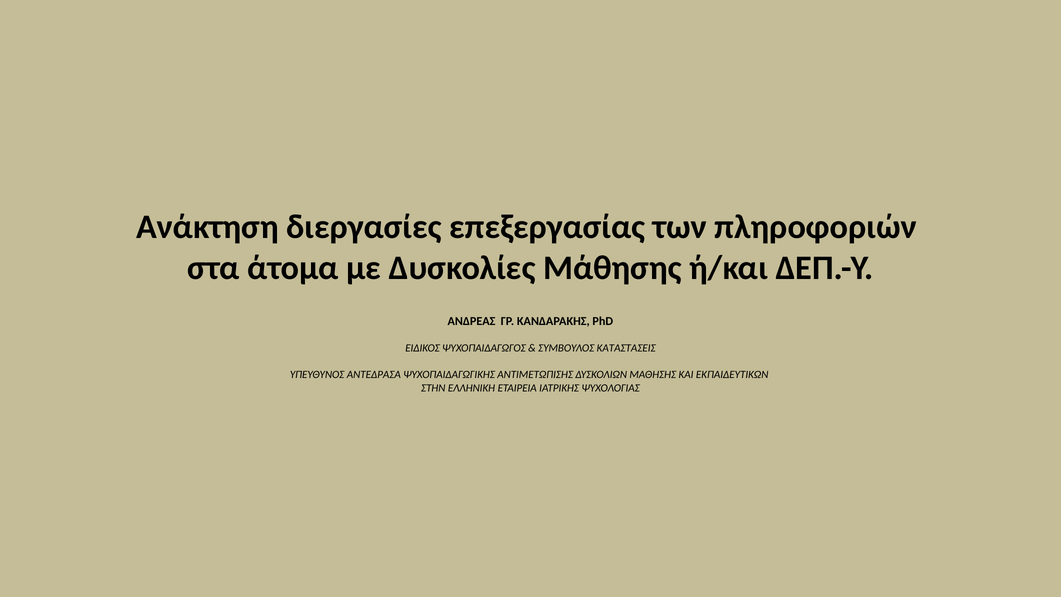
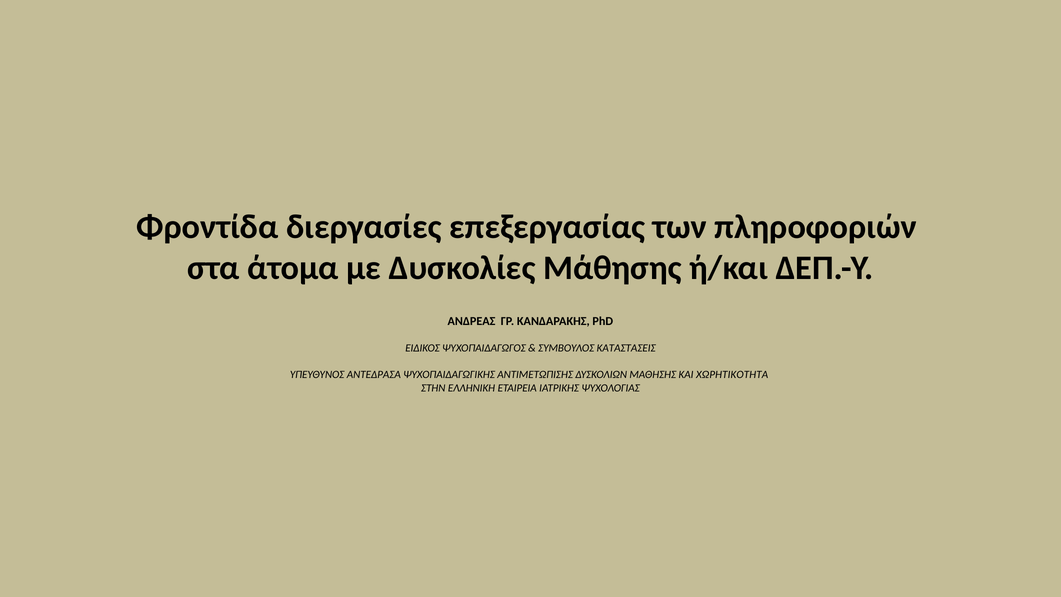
Ανάκτηση: Ανάκτηση -> Φροντίδα
ΕΚΠΑΙΔΕΥΤΙΚΩΝ: ΕΚΠΑΙΔΕΥΤΙΚΩΝ -> ΧΩΡΗΤΙΚΟΤΗΤΑ
